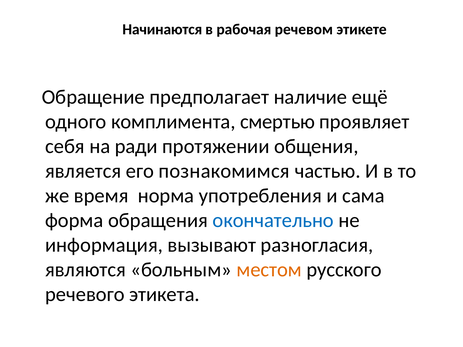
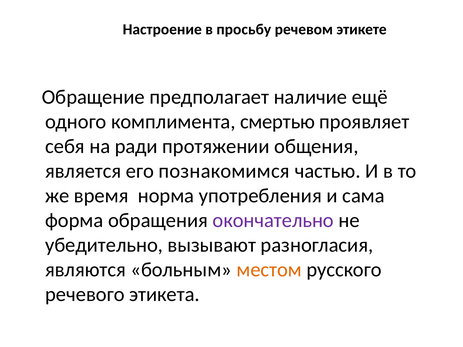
Начинаются: Начинаются -> Настроение
рабочая: рабочая -> просьбу
окончательно colour: blue -> purple
информация: информация -> убедительно
